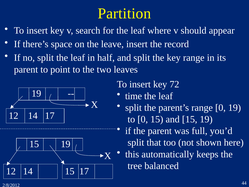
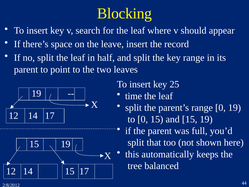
Partition: Partition -> Blocking
72: 72 -> 25
